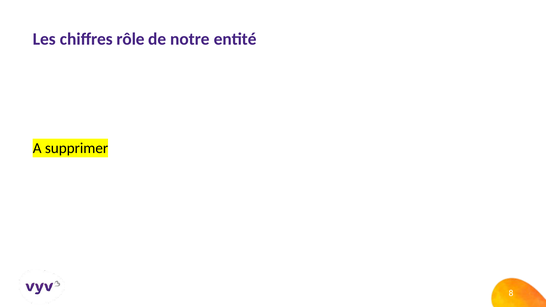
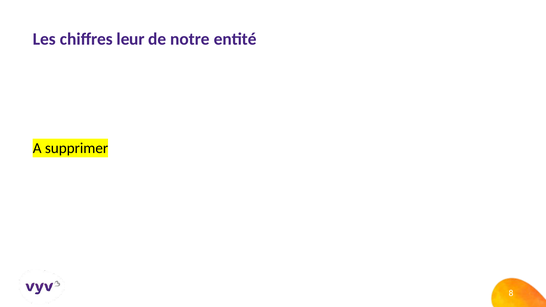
rôle: rôle -> leur
